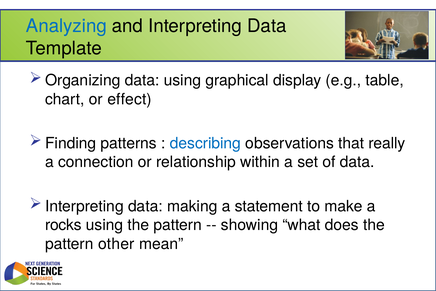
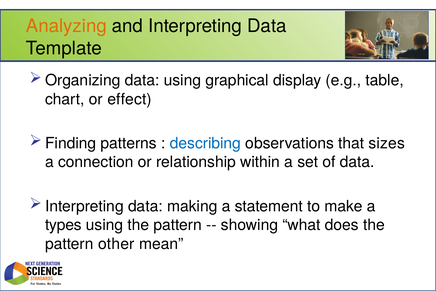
Analyzing colour: blue -> orange
really: really -> sizes
rocks: rocks -> types
